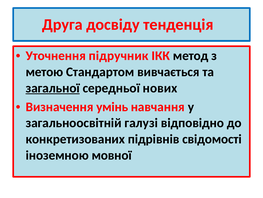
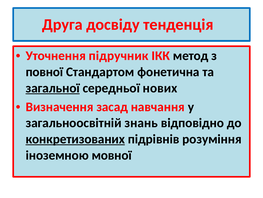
метою: метою -> повної
вивчається: вивчається -> фонетична
умінь: умінь -> засад
галузі: галузі -> знань
конкретизованих underline: none -> present
свідомості: свідомості -> розуміння
